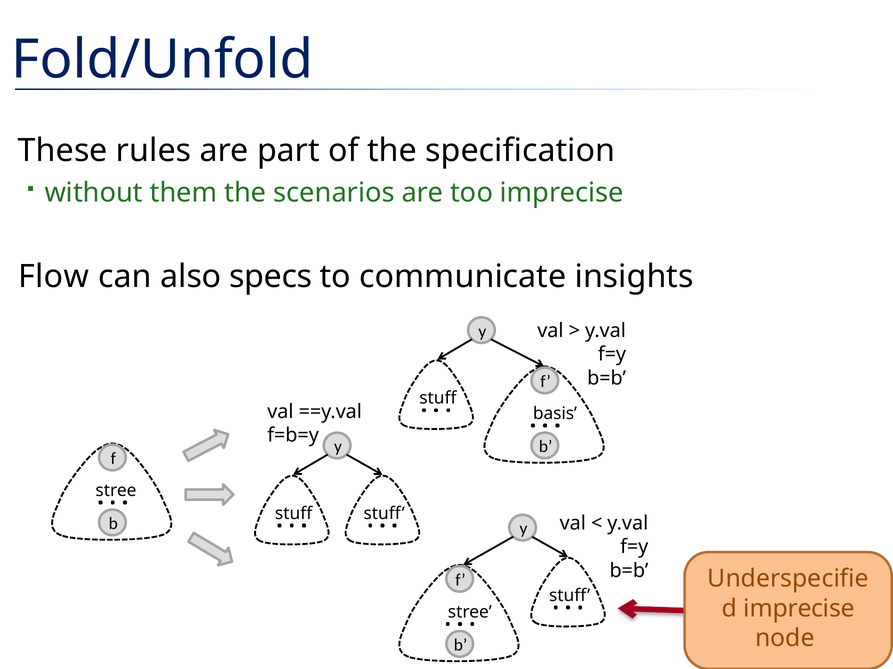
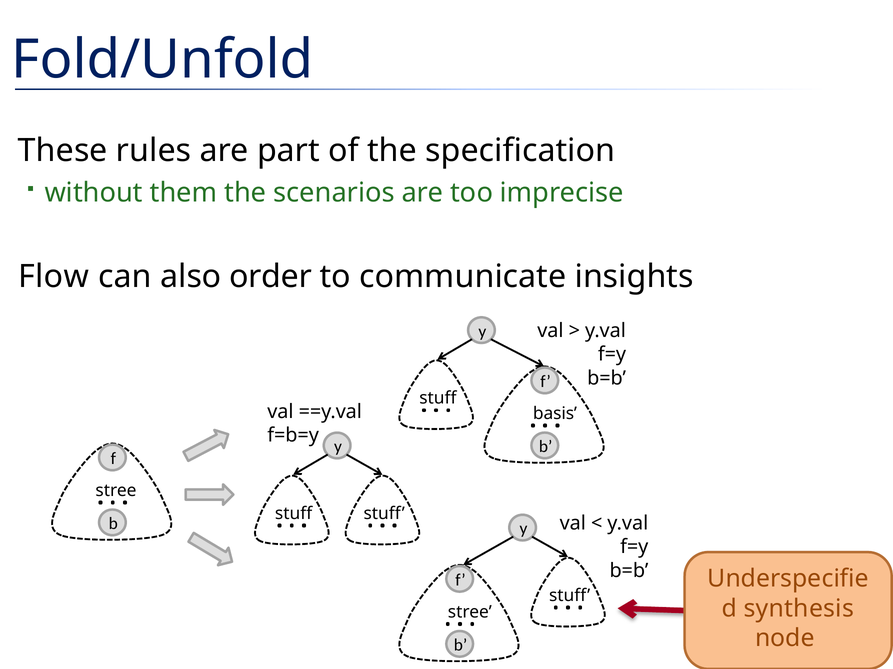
specs: specs -> order
imprecise at (799, 609): imprecise -> synthesis
